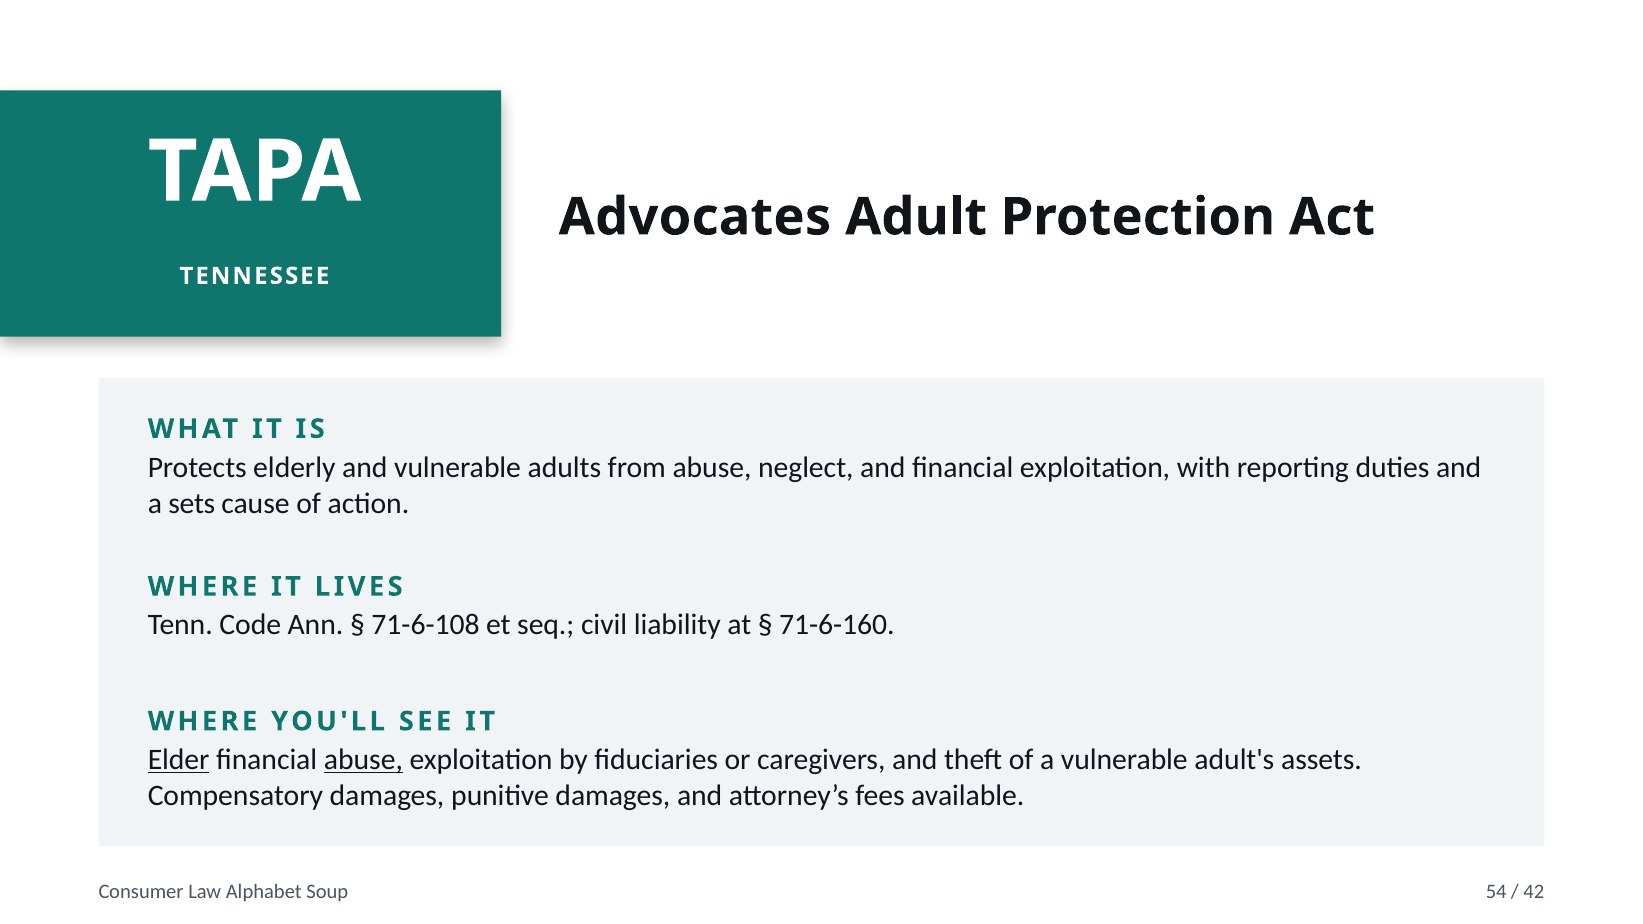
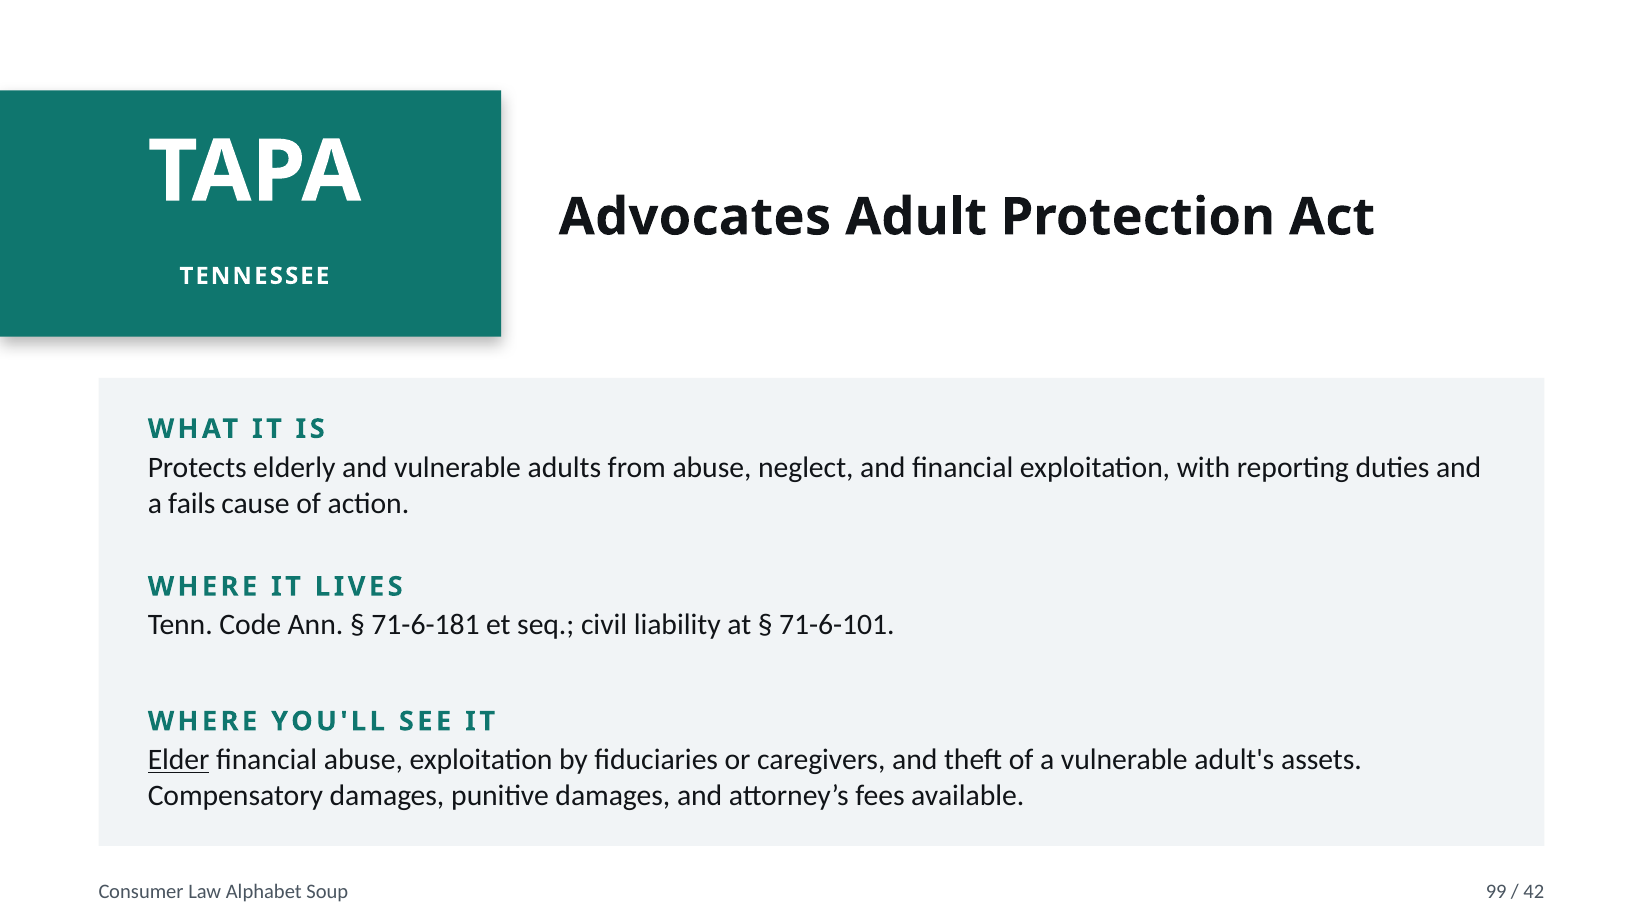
sets: sets -> fails
71-6-108: 71-6-108 -> 71-6-181
71-6-160: 71-6-160 -> 71-6-101
abuse at (363, 760) underline: present -> none
54: 54 -> 99
